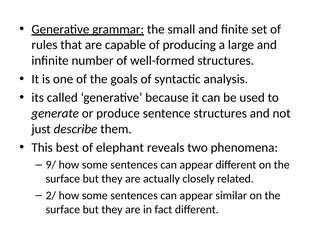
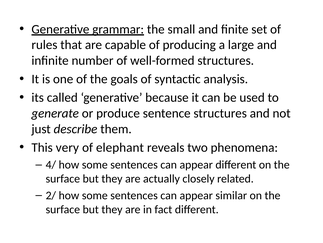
best: best -> very
9/: 9/ -> 4/
